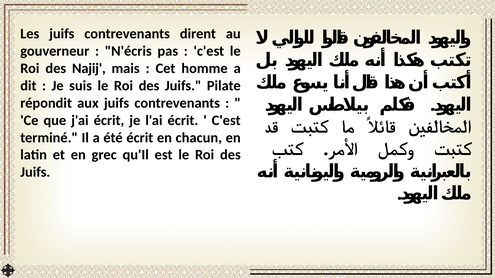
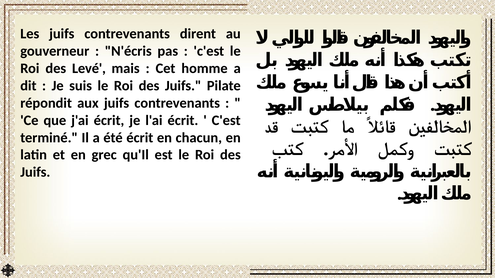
Najij: Najij -> Levé
